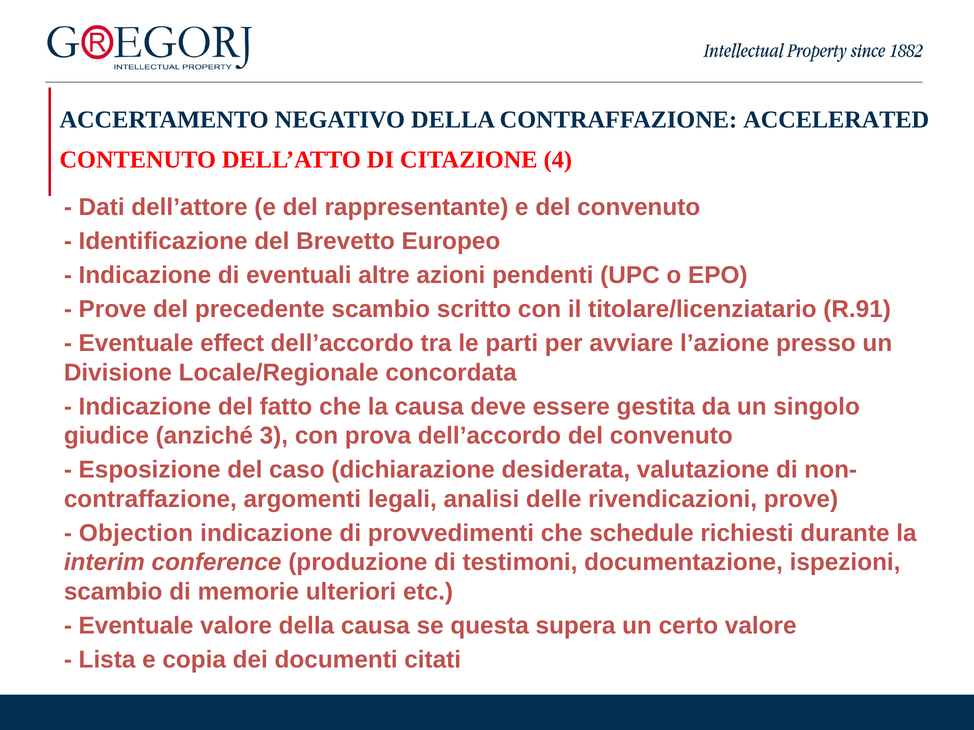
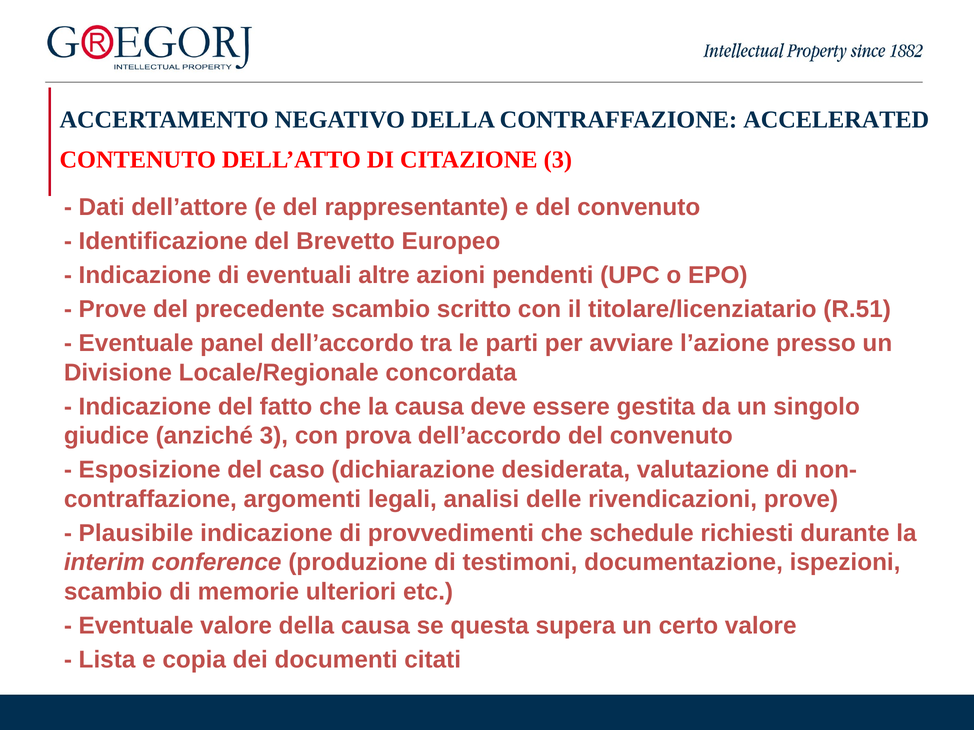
CITAZIONE 4: 4 -> 3
R.91: R.91 -> R.51
effect: effect -> panel
Objection: Objection -> Plausibile
